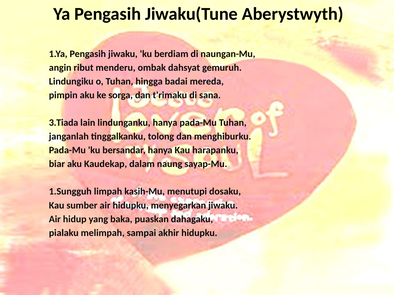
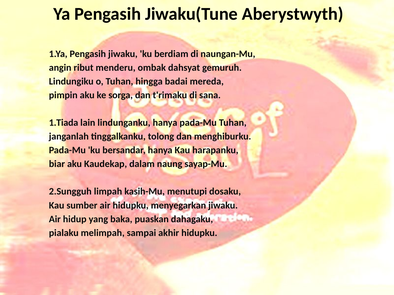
3.Tiada: 3.Tiada -> 1.Tiada
1.Sungguh: 1.Sungguh -> 2.Sungguh
